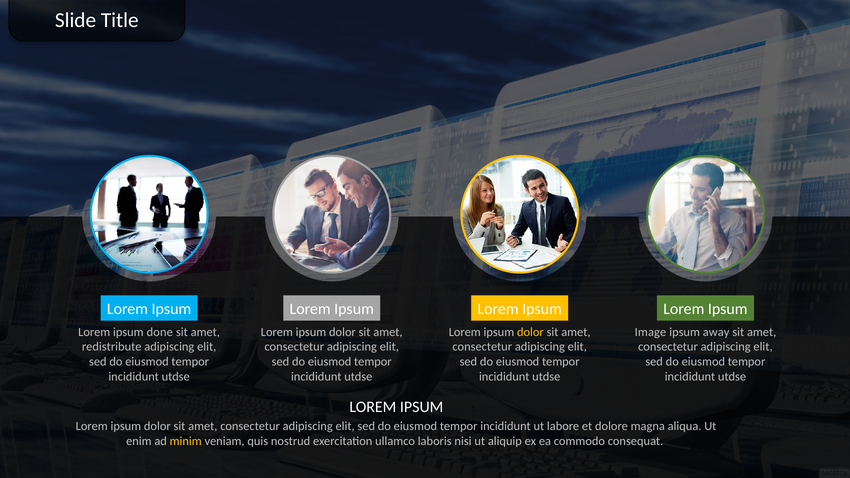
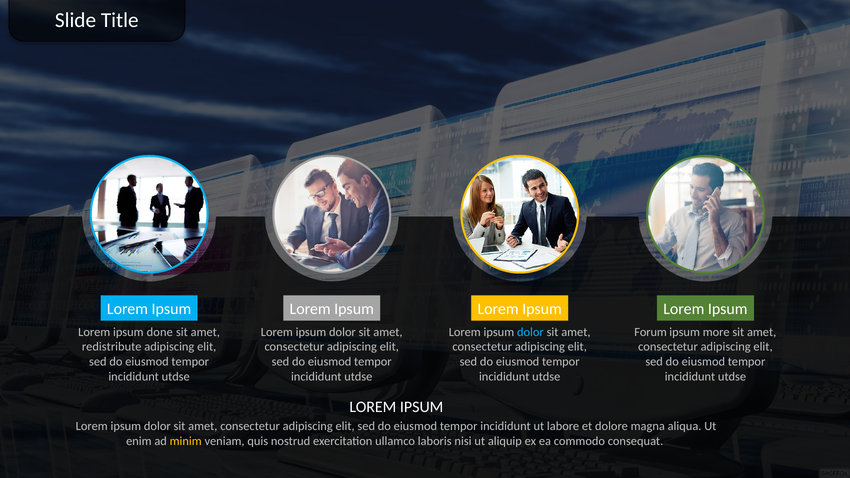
dolor at (530, 332) colour: yellow -> light blue
Image: Image -> Forum
away: away -> more
